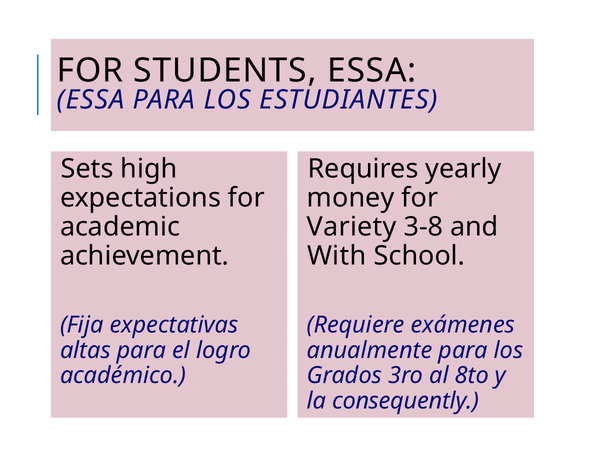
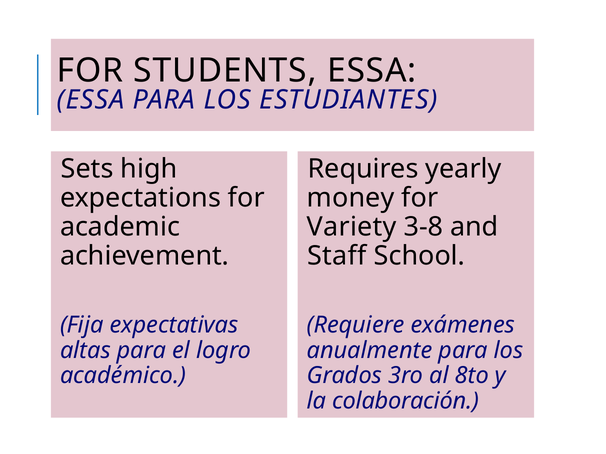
With: With -> Staff
consequently: consequently -> colaboración
